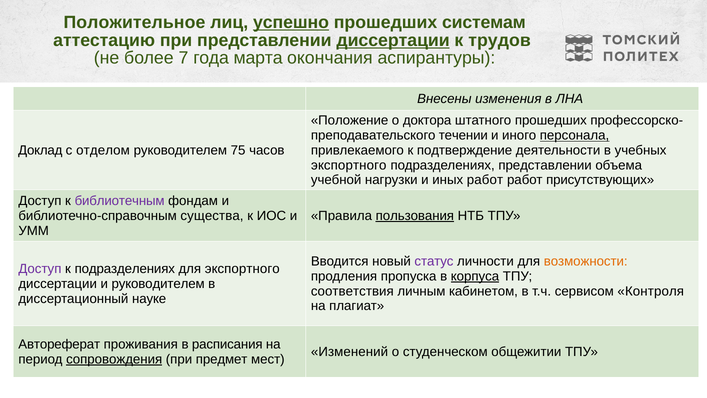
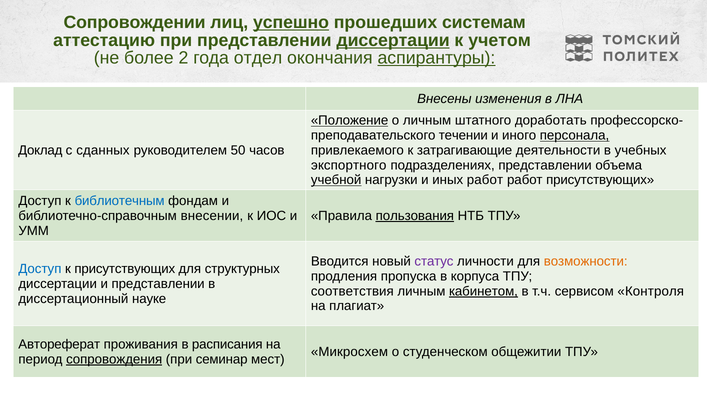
Положительное: Положительное -> Сопровождении
трудов: трудов -> учетом
7: 7 -> 2
марта: марта -> отдел
аспирантуры underline: none -> present
Положение underline: none -> present
о доктора: доктора -> личным
штатного прошедших: прошедших -> доработать
отделом: отделом -> сданных
75: 75 -> 50
подтверждение: подтверждение -> затрагивающие
учебной underline: none -> present
библиотечным colour: purple -> blue
существа: существа -> внесении
Доступ at (40, 269) colour: purple -> blue
к подразделениях: подразделениях -> присутствующих
для экспортного: экспортного -> структурных
корпуса underline: present -> none
и руководителем: руководителем -> представлении
кабинетом underline: none -> present
Изменений: Изменений -> Микросхем
предмет: предмет -> семинар
